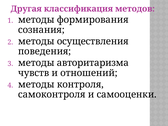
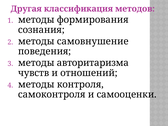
осуществления: осуществления -> самовнушение
